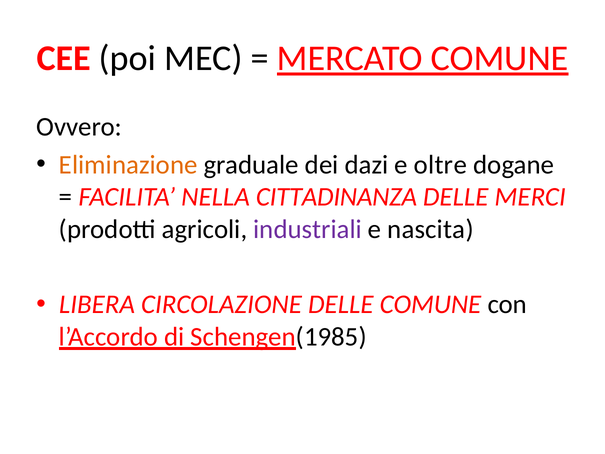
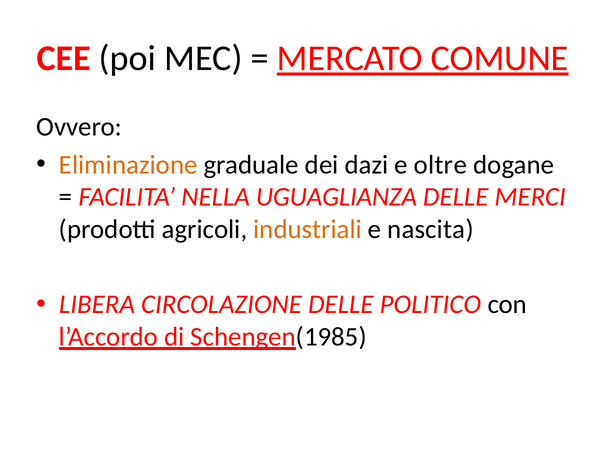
CITTADINANZA: CITTADINANZA -> UGUAGLIANZA
industriali colour: purple -> orange
DELLE COMUNE: COMUNE -> POLITICO
